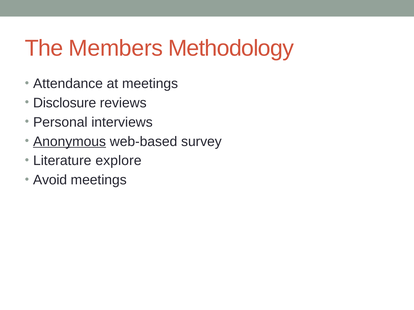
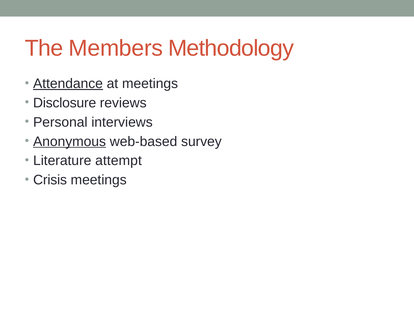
Attendance underline: none -> present
explore: explore -> attempt
Avoid: Avoid -> Crisis
